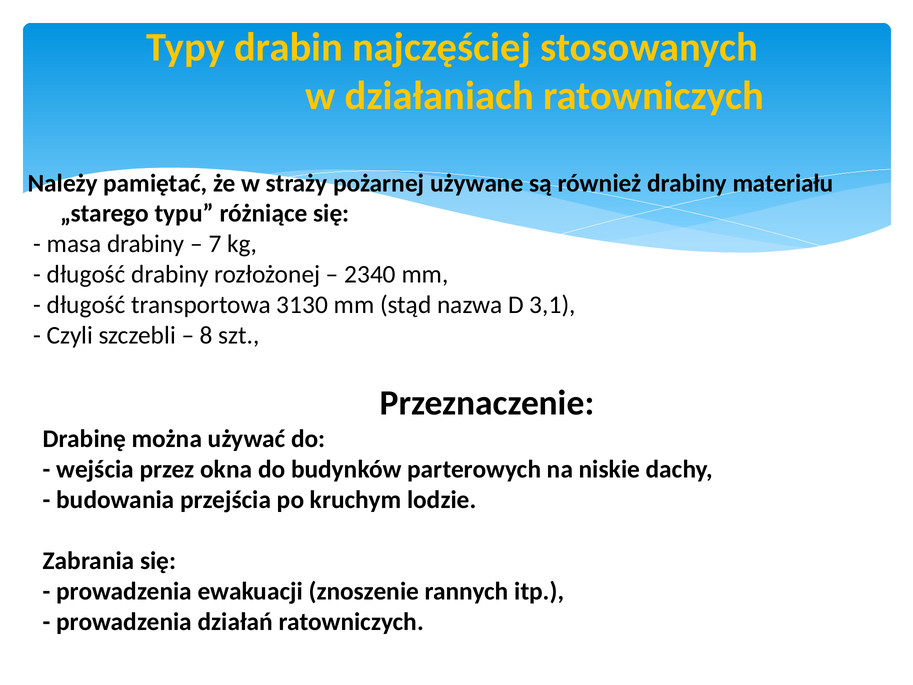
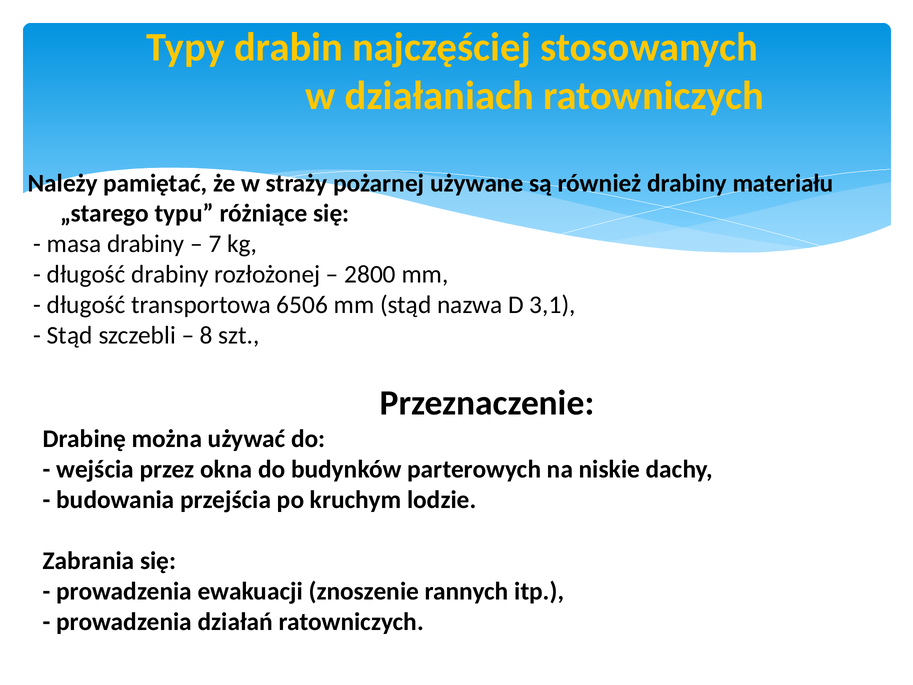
2340: 2340 -> 2800
3130: 3130 -> 6506
Czyli at (70, 335): Czyli -> Stąd
